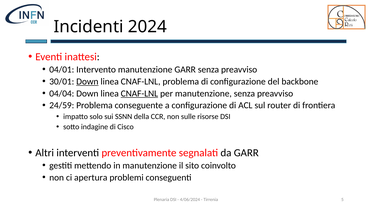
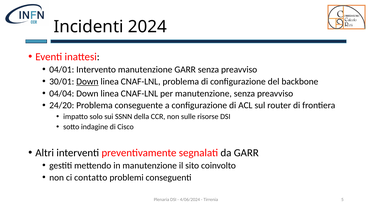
CNAF-LNL at (139, 94) underline: present -> none
24/59: 24/59 -> 24/20
apertura: apertura -> contatto
